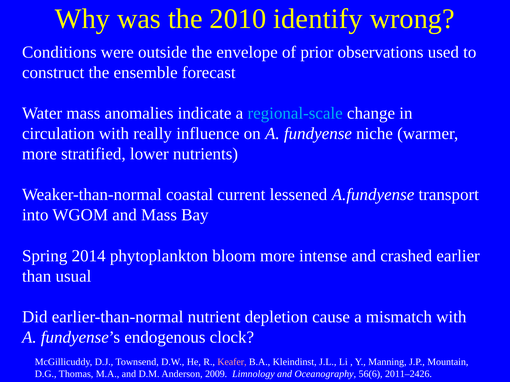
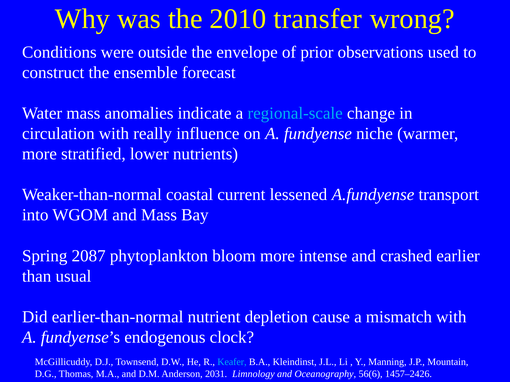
identify: identify -> transfer
2014: 2014 -> 2087
Keafer colour: pink -> light blue
2009: 2009 -> 2031
2011–2426: 2011–2426 -> 1457–2426
